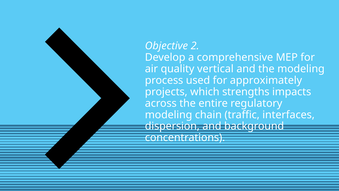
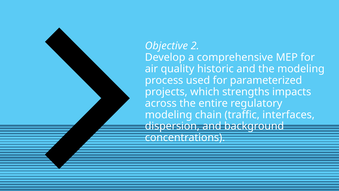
vertical: vertical -> historic
approximately: approximately -> parameterized
